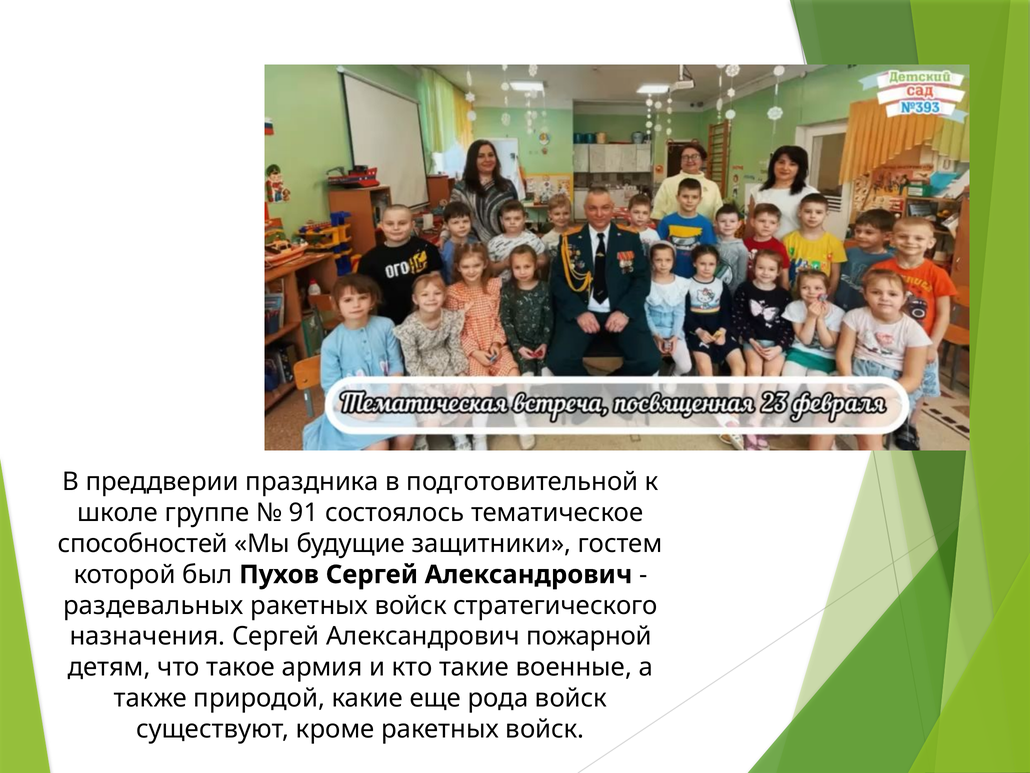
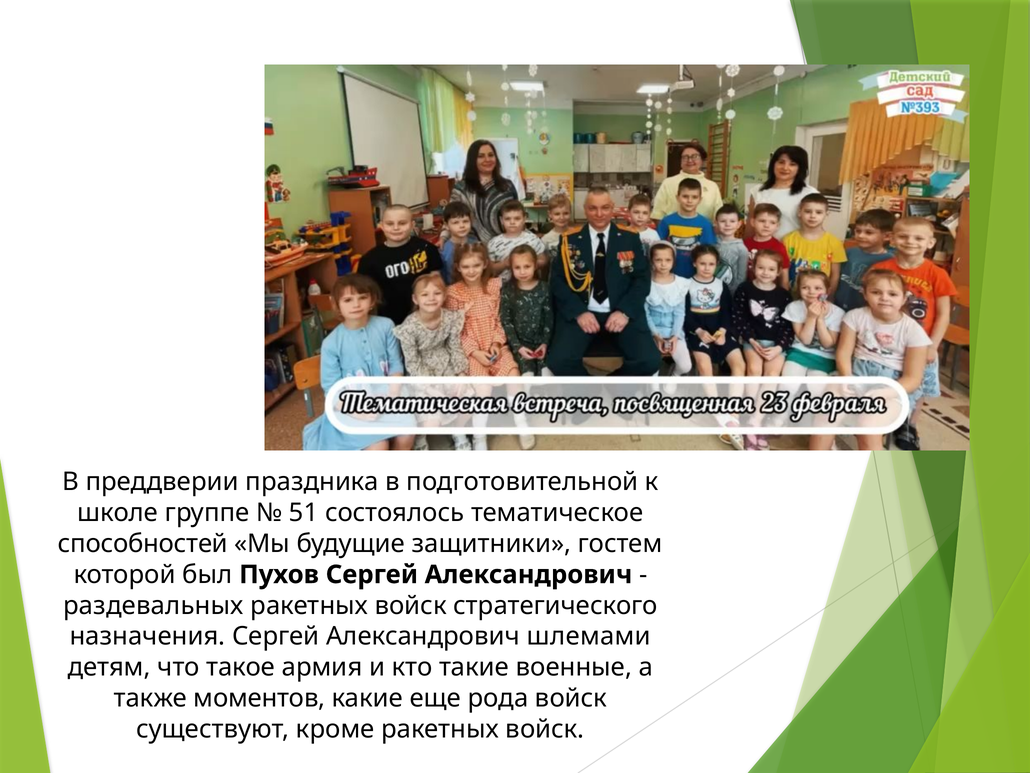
91: 91 -> 51
пожарной: пожарной -> шлемами
природой: природой -> моментов
